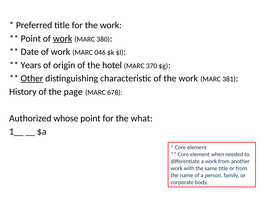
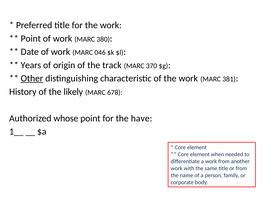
work at (63, 38) underline: present -> none
hotel: hotel -> track
page: page -> likely
what: what -> have
